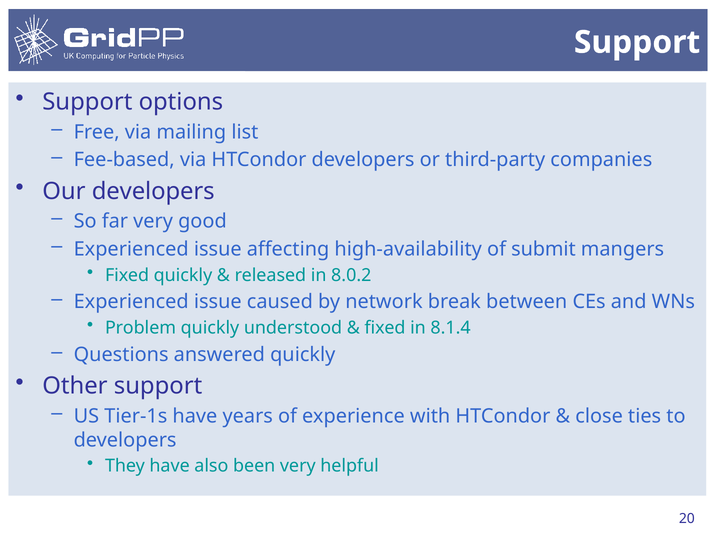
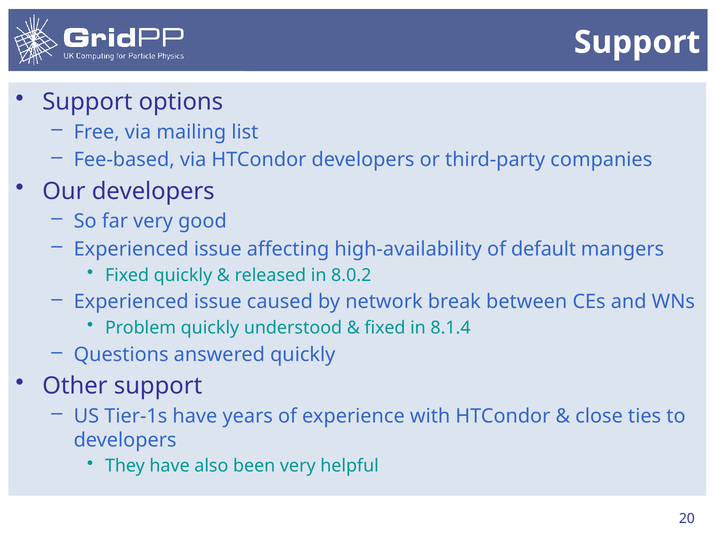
submit: submit -> default
